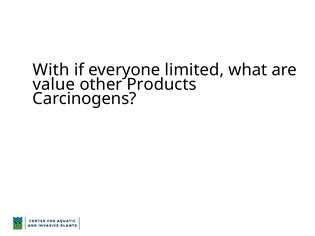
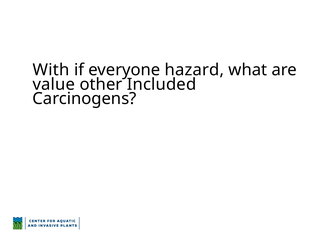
limited: limited -> hazard
Products: Products -> Included
